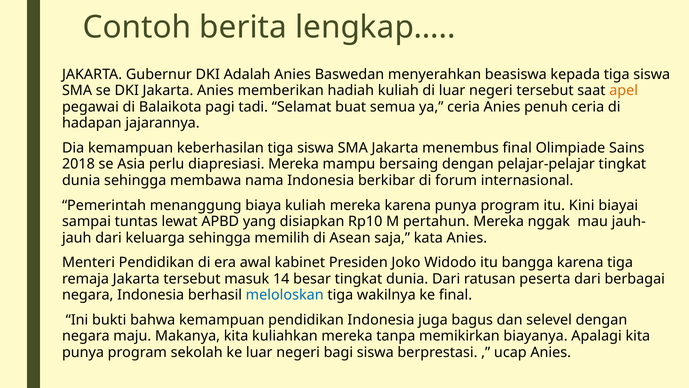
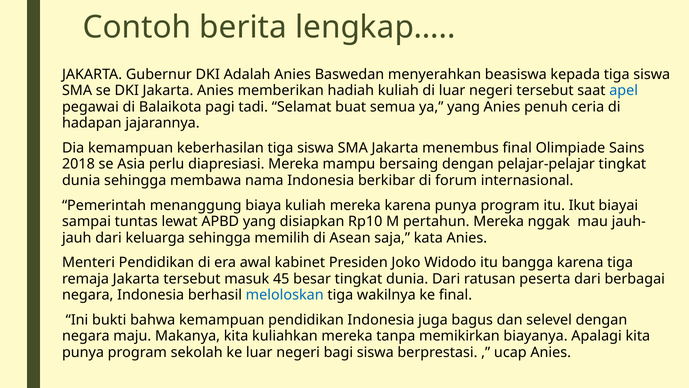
apel colour: orange -> blue
ya ceria: ceria -> yang
Kini: Kini -> Ikut
14: 14 -> 45
